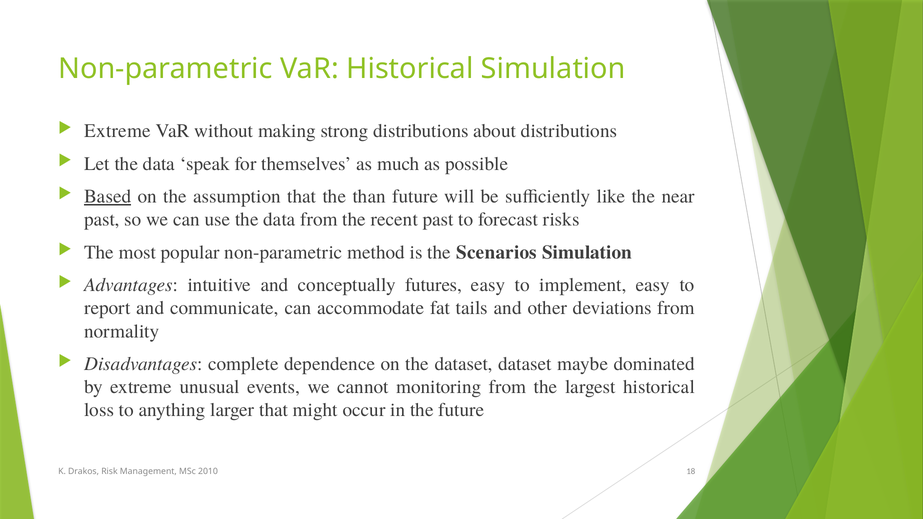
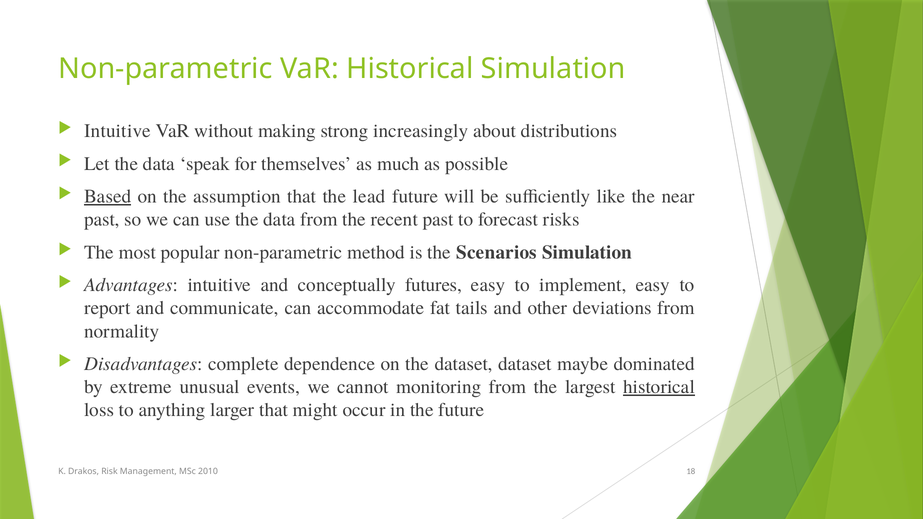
Extreme at (118, 131): Extreme -> Intuitive
strong distributions: distributions -> increasingly
than: than -> lead
historical at (659, 387) underline: none -> present
